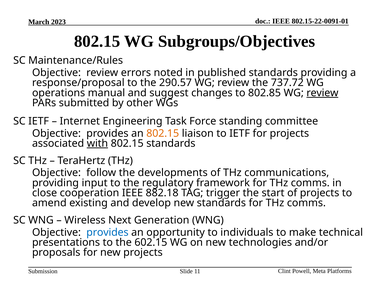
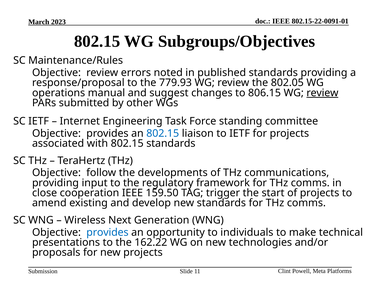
290.57: 290.57 -> 779.93
737.72: 737.72 -> 802.05
802.85: 802.85 -> 806.15
802.15 at (163, 133) colour: orange -> blue
with underline: present -> none
882.18: 882.18 -> 159.50
602.15: 602.15 -> 162.22
